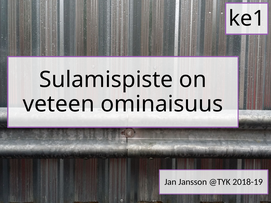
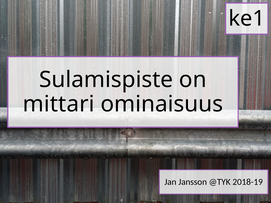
veteen: veteen -> mittari
